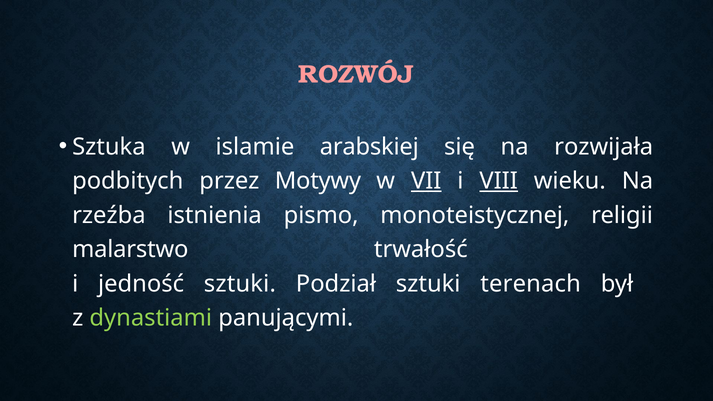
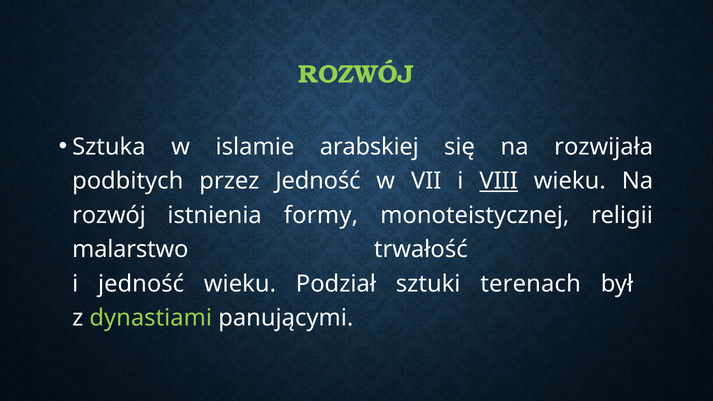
ROZWÓJ at (356, 74) colour: pink -> light green
przez Motywy: Motywy -> Jedność
VII underline: present -> none
rzeźba at (109, 215): rzeźba -> rozwój
pismo: pismo -> formy
jedność sztuki: sztuki -> wieku
